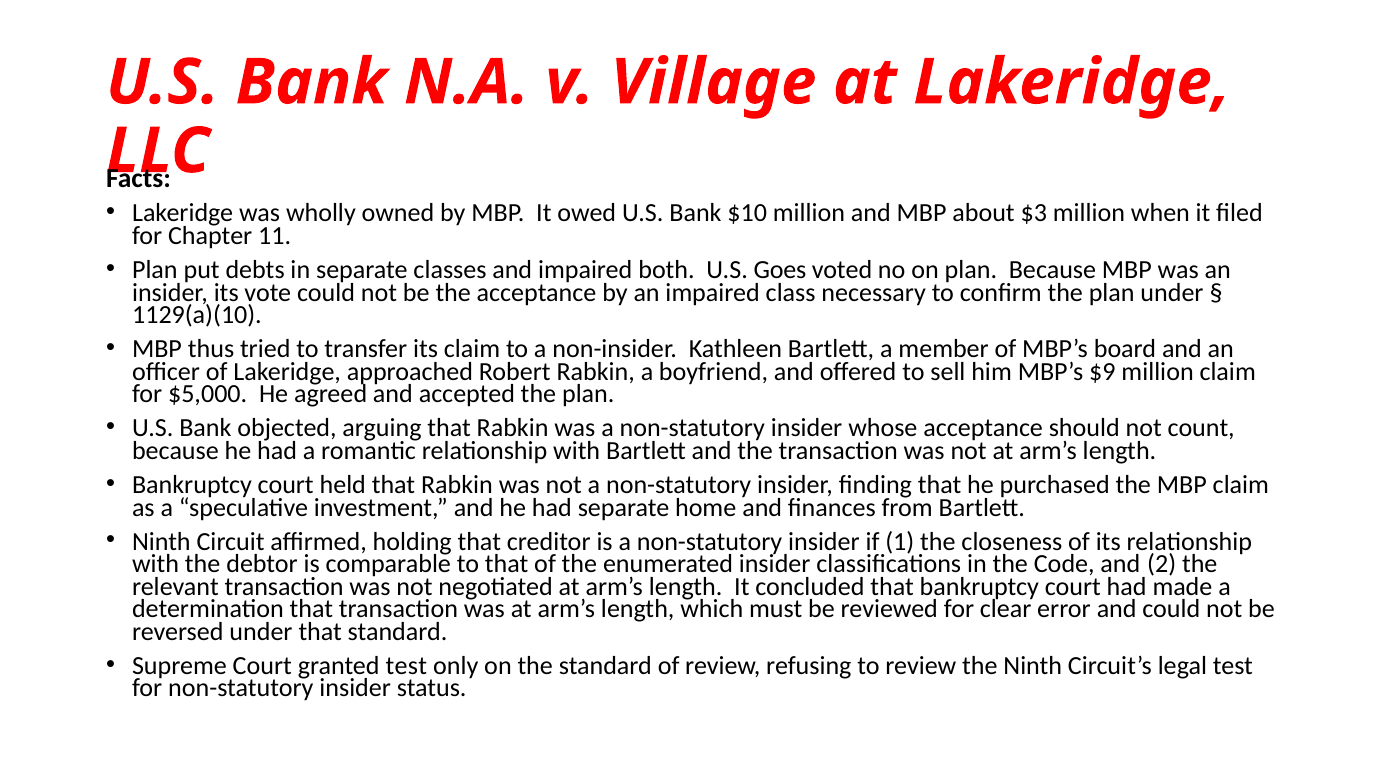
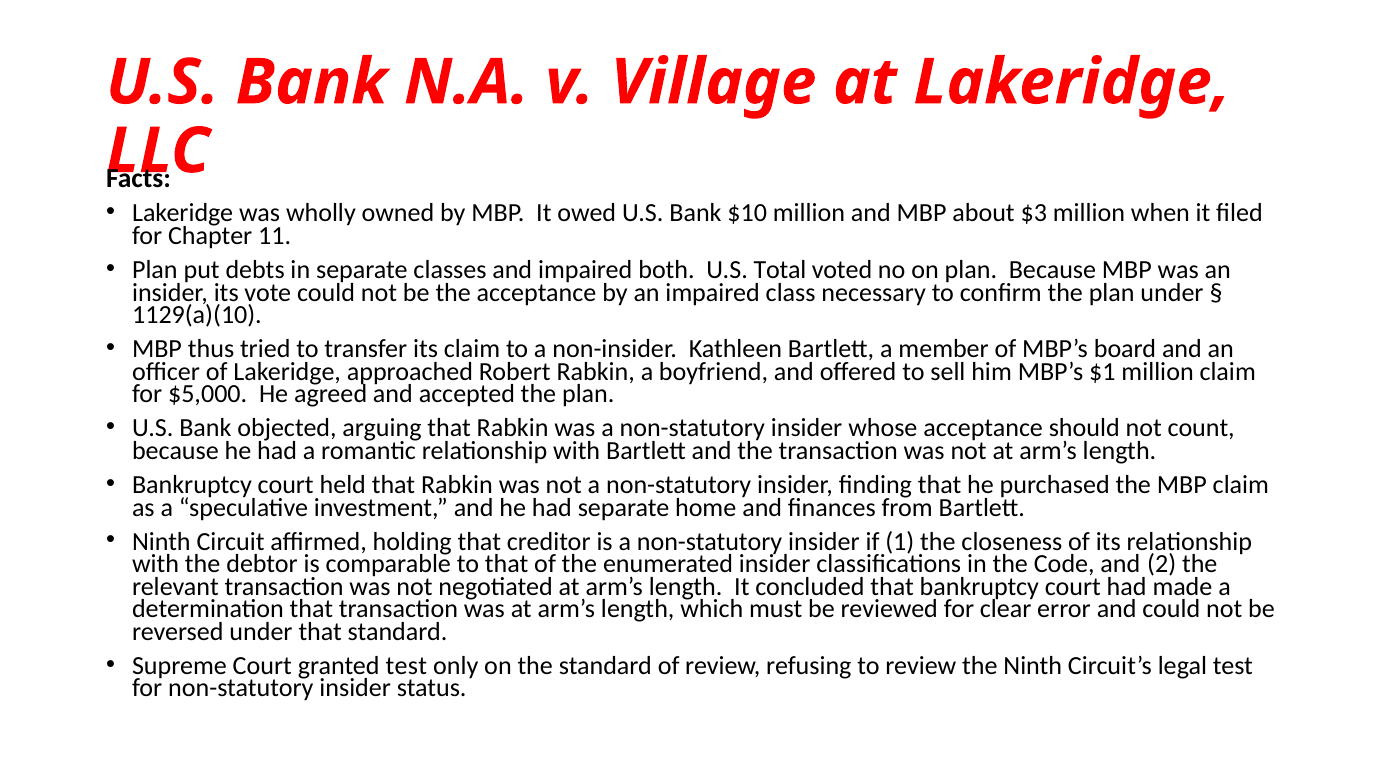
Goes: Goes -> Total
$9: $9 -> $1
